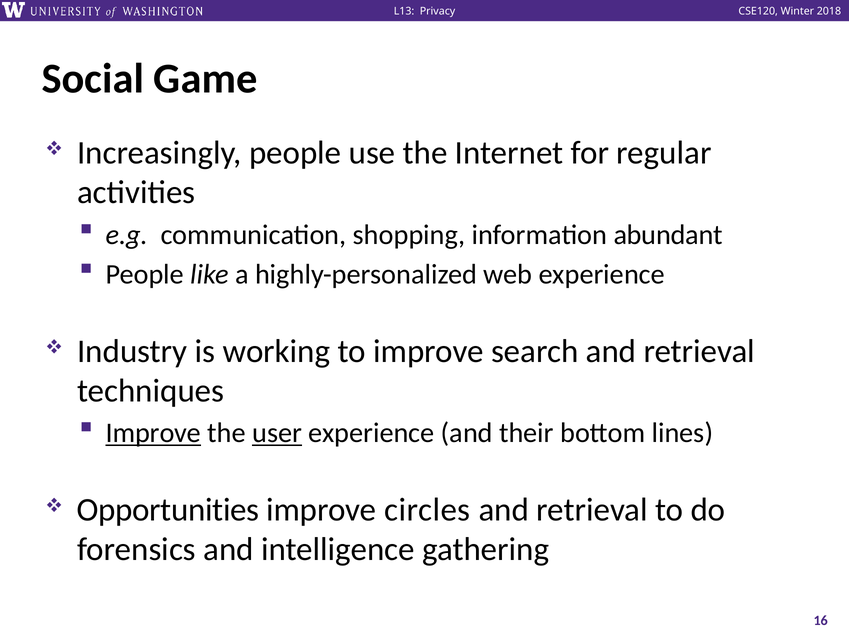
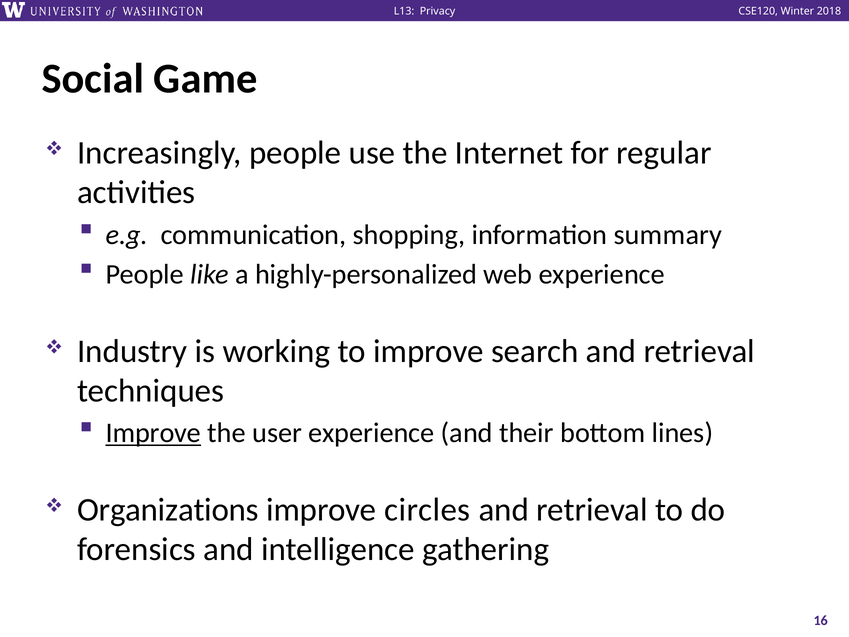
abundant: abundant -> summary
user underline: present -> none
Opportunities: Opportunities -> Organizations
